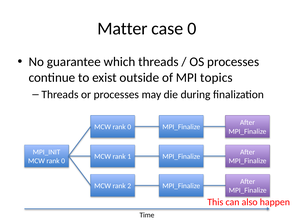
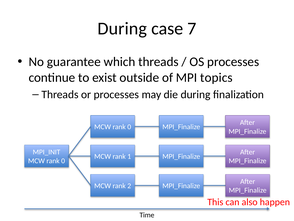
Matter at (122, 28): Matter -> During
case 0: 0 -> 7
